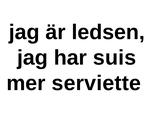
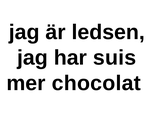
serviette: serviette -> chocolat
